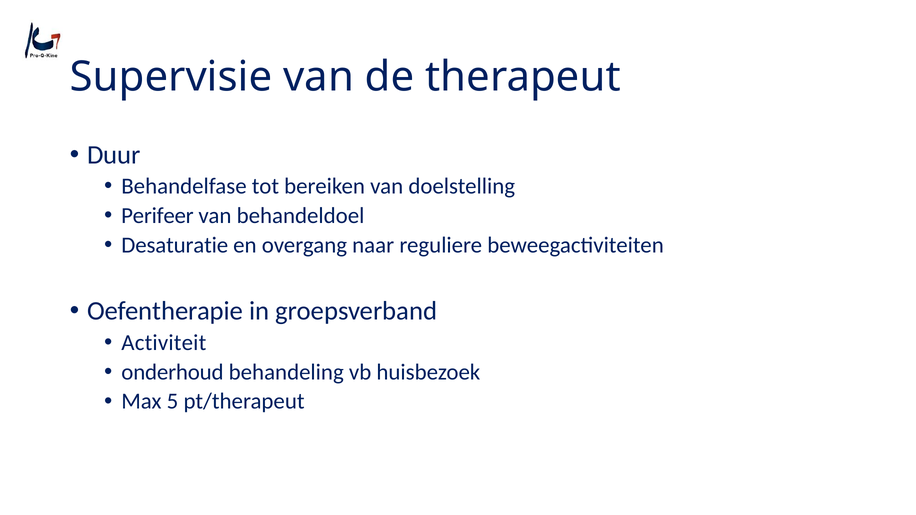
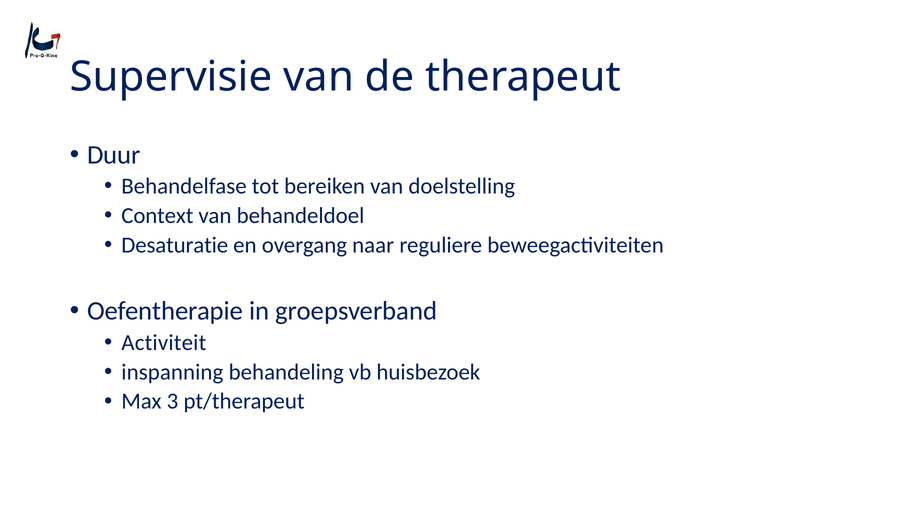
Perifeer: Perifeer -> Context
onderhoud: onderhoud -> inspanning
5: 5 -> 3
